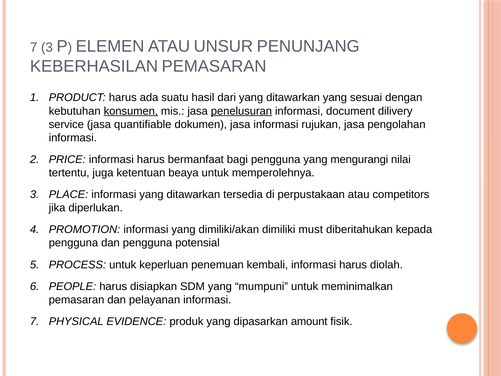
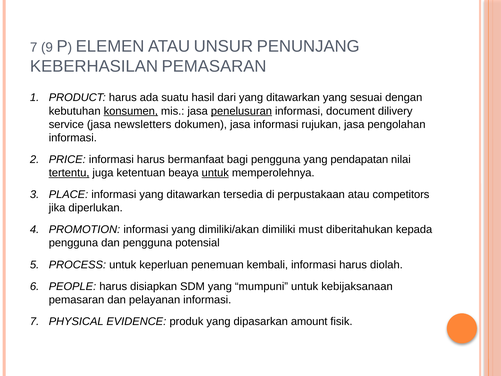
7 3: 3 -> 9
quantifiable: quantifiable -> newsletters
mengurangi: mengurangi -> pendapatan
tertentu underline: none -> present
untuk at (215, 173) underline: none -> present
meminimalkan: meminimalkan -> kebijaksanaan
